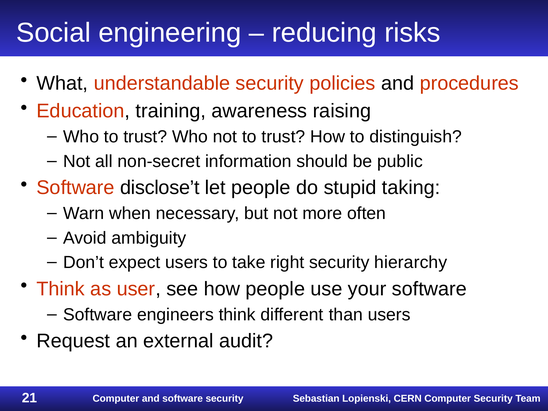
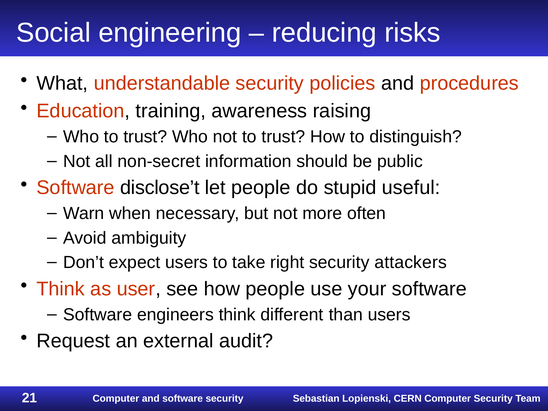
taking: taking -> useful
hierarchy: hierarchy -> attackers
